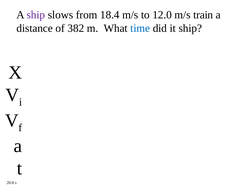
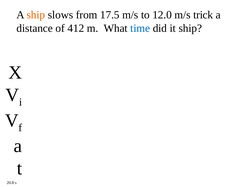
ship at (36, 15) colour: purple -> orange
18.4: 18.4 -> 17.5
train: train -> trick
382: 382 -> 412
